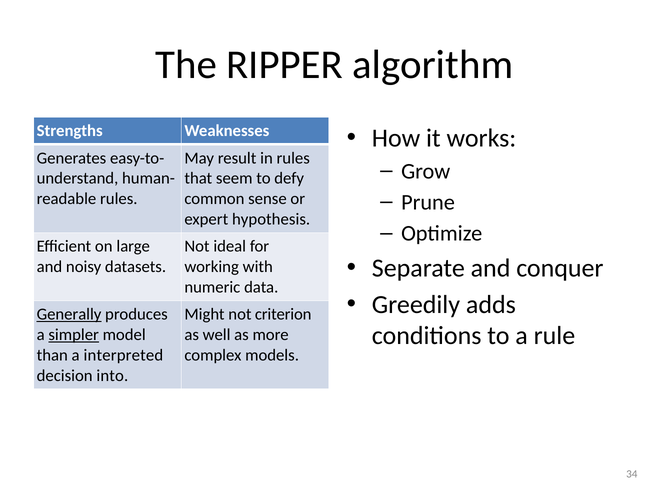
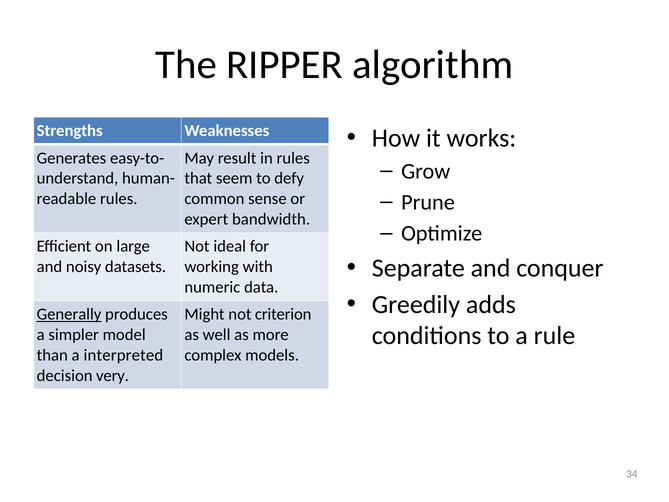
hypothesis: hypothesis -> bandwidth
simpler underline: present -> none
into: into -> very
